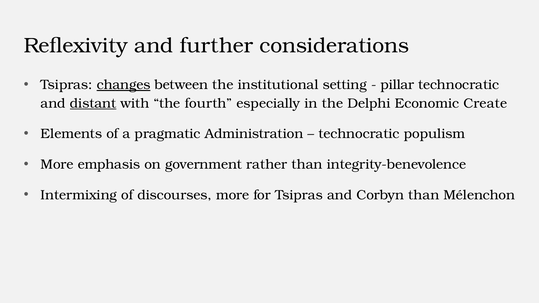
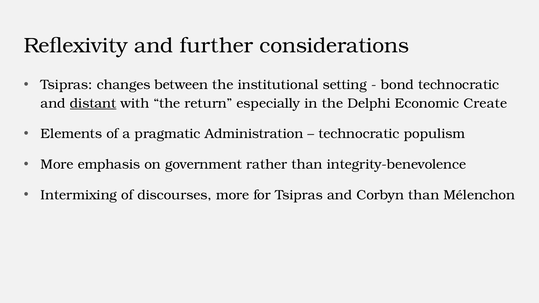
changes underline: present -> none
pillar: pillar -> bond
fourth: fourth -> return
